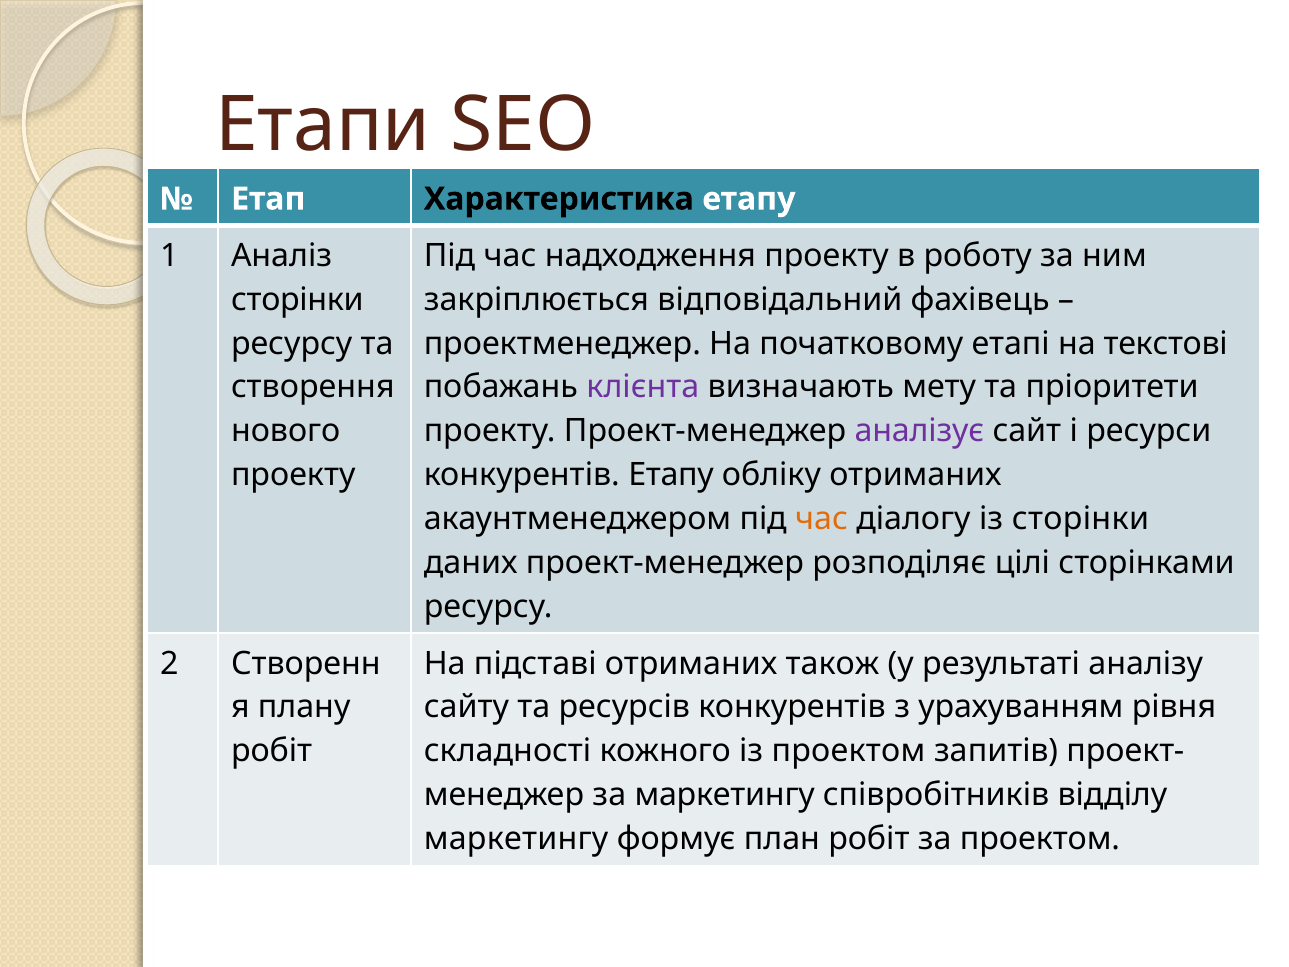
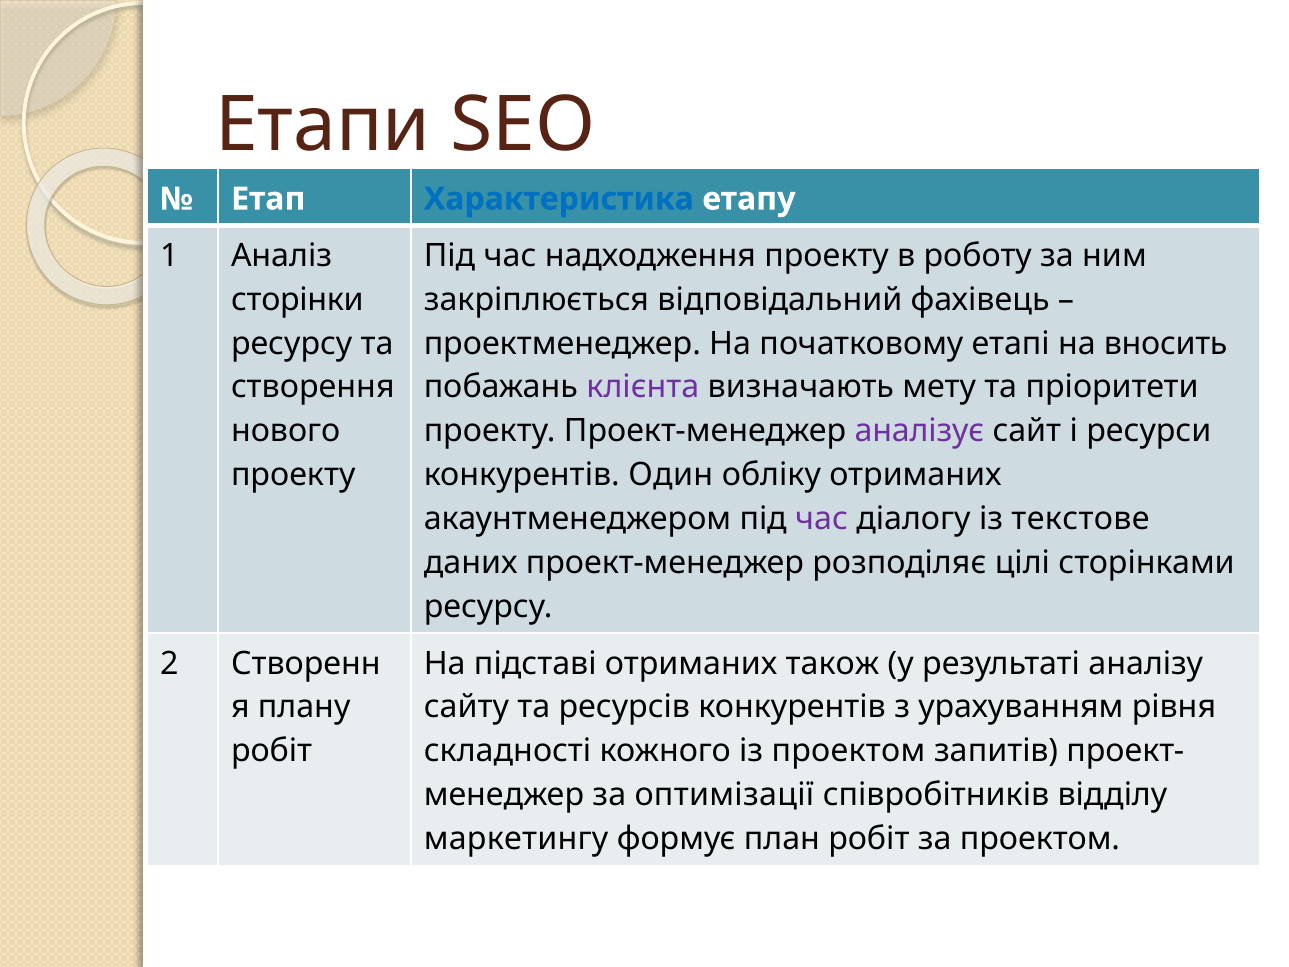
Характеристика colour: black -> blue
текстові: текстові -> вносить
конкурентів Етапу: Етапу -> Один
час at (822, 519) colour: orange -> purple
із сторінки: сторінки -> текстове
за маркетингу: маркетингу -> оптимізації
